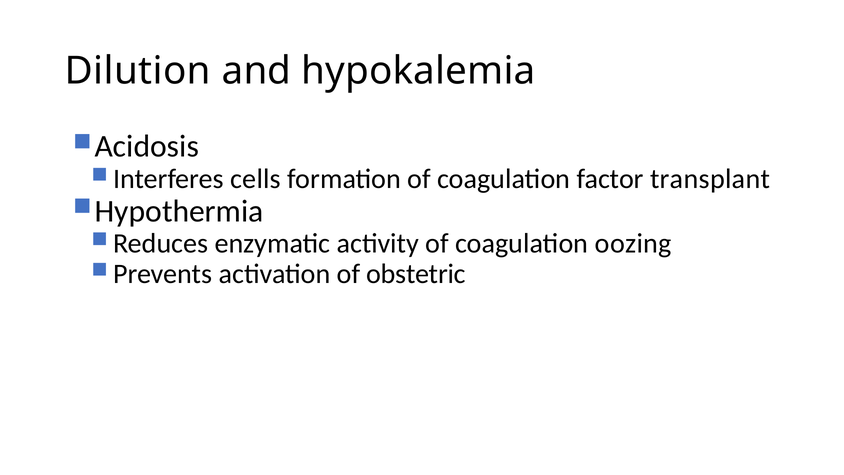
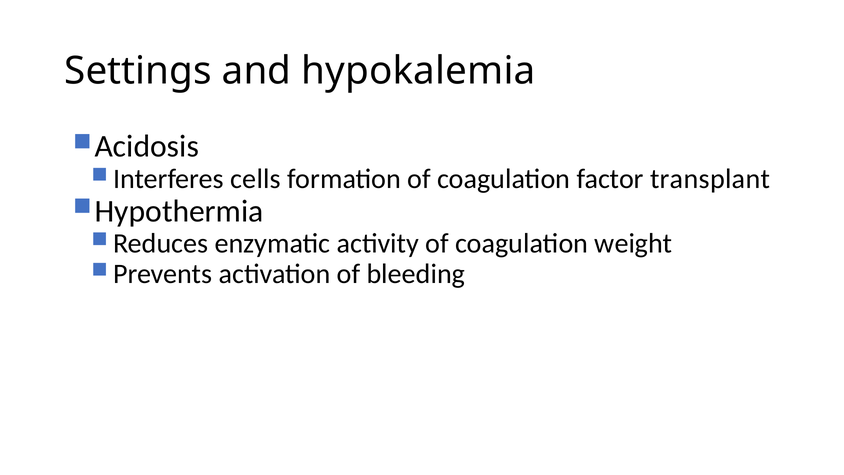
Dilution: Dilution -> Settings
oozing: oozing -> weight
obstetric: obstetric -> bleeding
